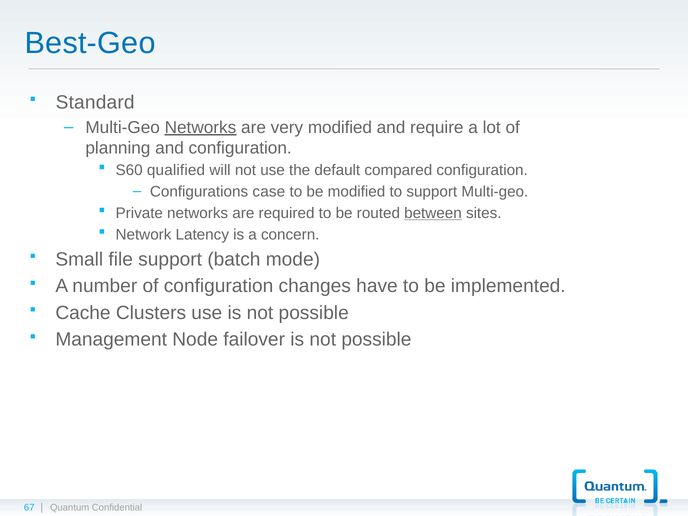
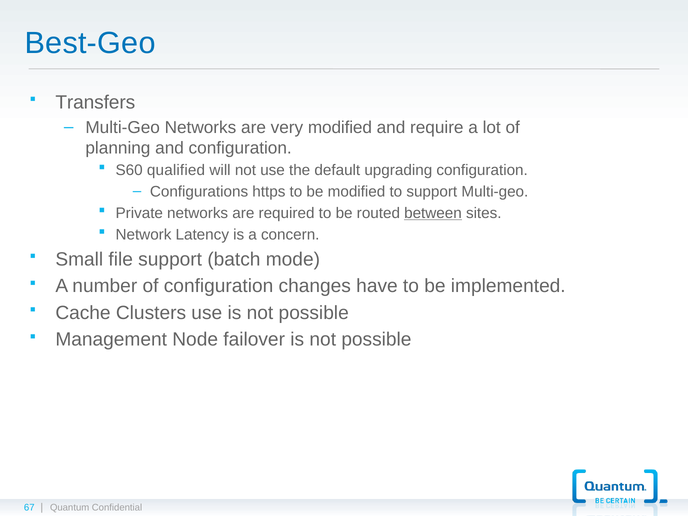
Standard: Standard -> Transfers
Networks at (200, 127) underline: present -> none
compared: compared -> upgrading
case: case -> https
